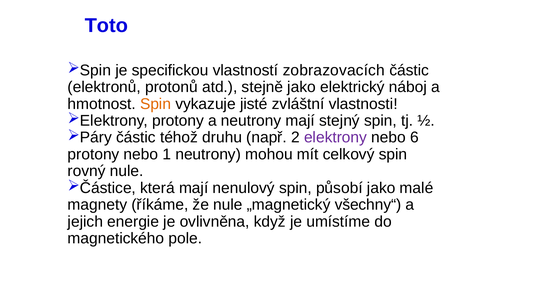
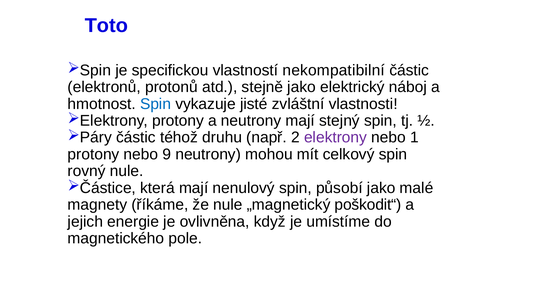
zobrazovacích: zobrazovacích -> nekompatibilní
Spin at (156, 104) colour: orange -> blue
6: 6 -> 1
1: 1 -> 9
všechny“: všechny“ -> poškodit“
